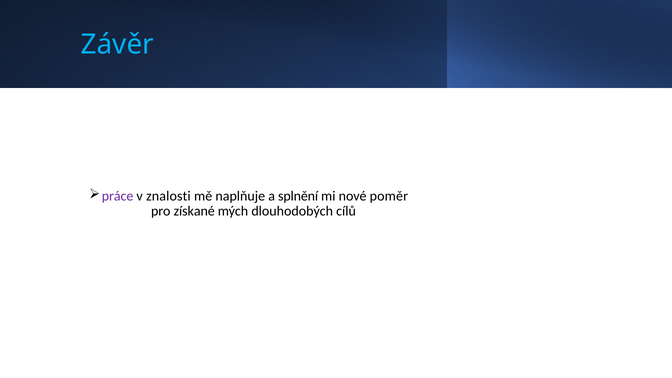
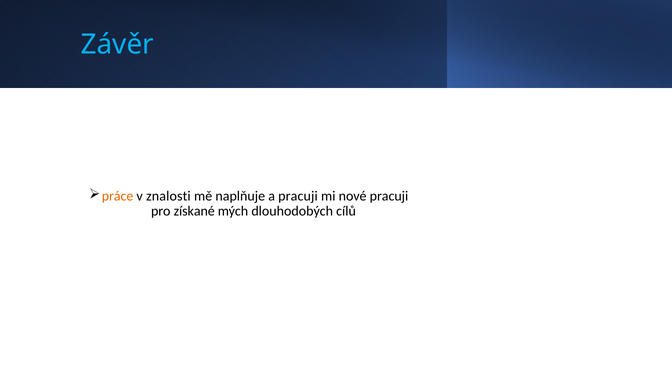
práce colour: purple -> orange
a splnění: splnění -> pracuji
nové poměr: poměr -> pracuji
